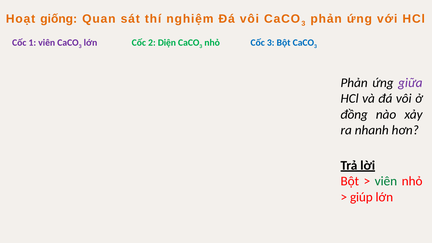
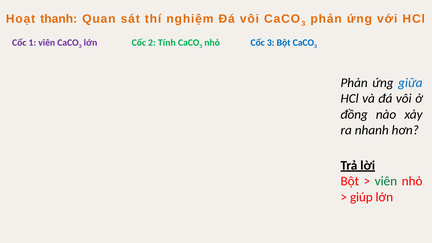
giống: giống -> thanh
Diện: Diện -> Tính
giữa colour: purple -> blue
